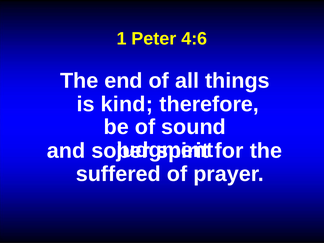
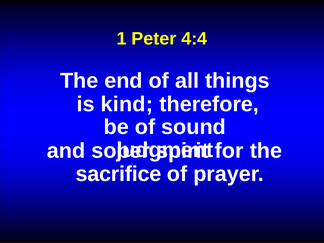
4:6: 4:6 -> 4:4
suffered: suffered -> sacrifice
